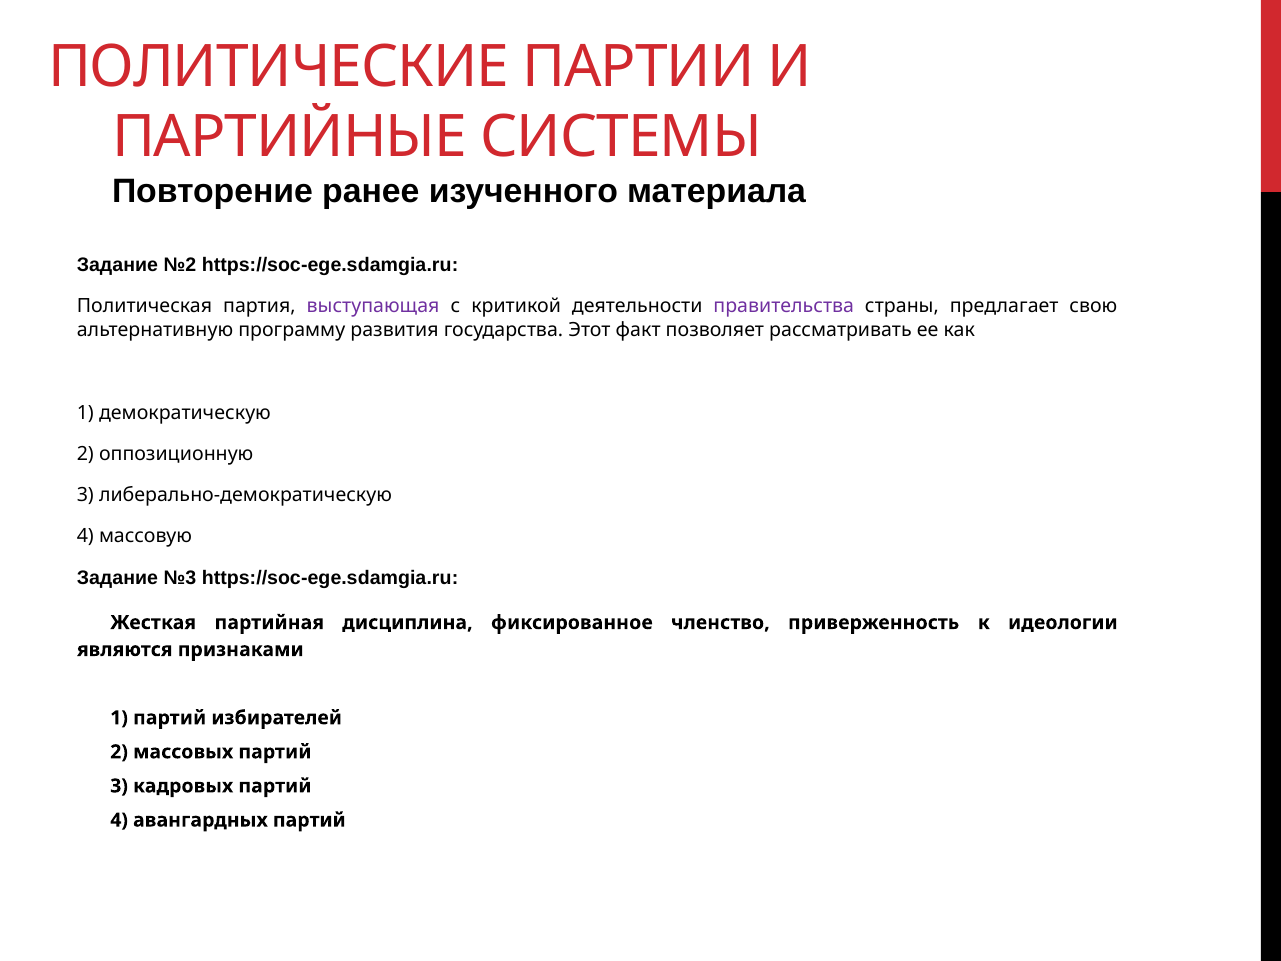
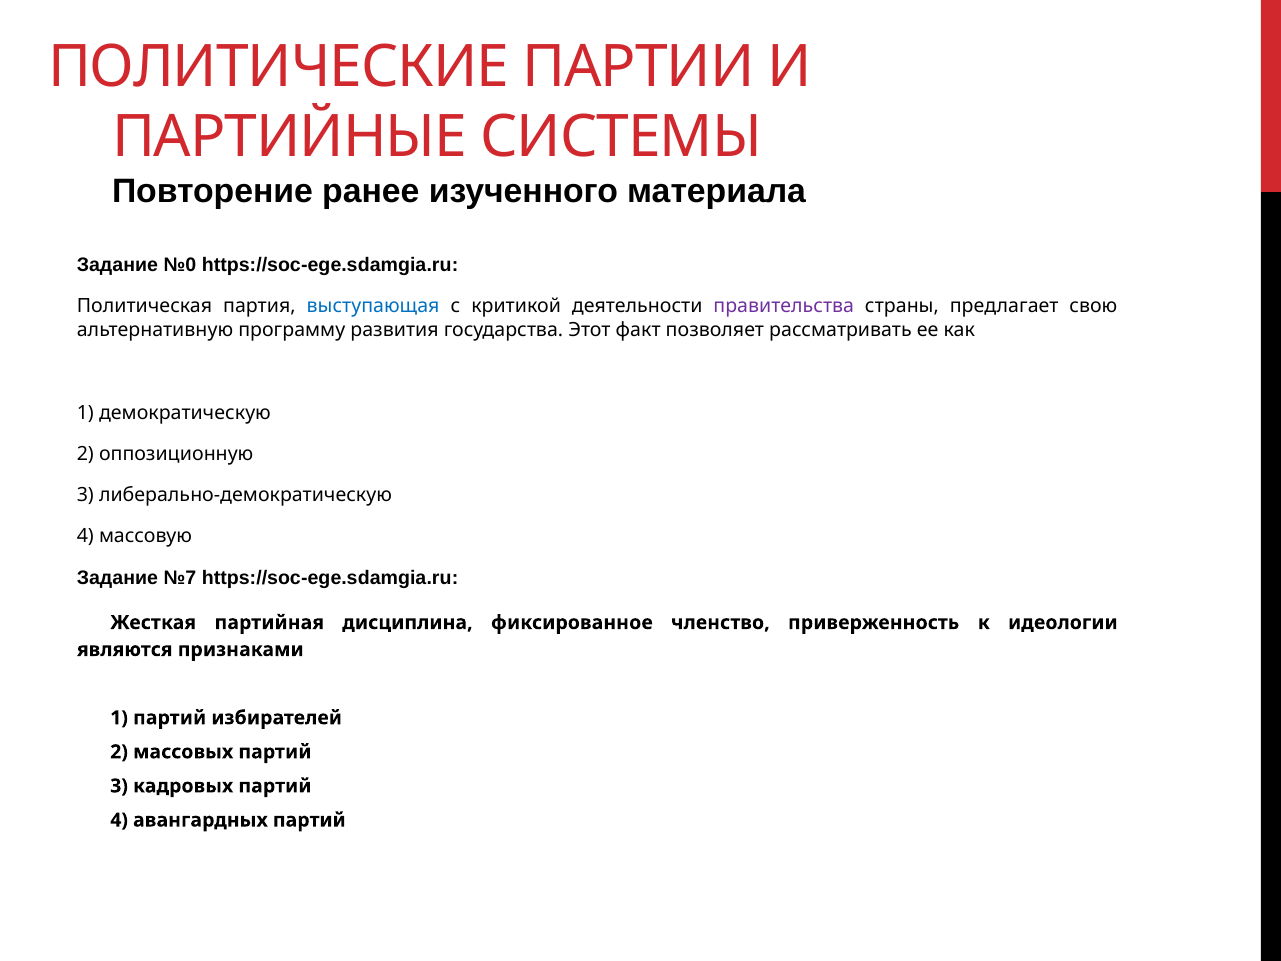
№2: №2 -> №0
выступающая colour: purple -> blue
№3: №3 -> №7
